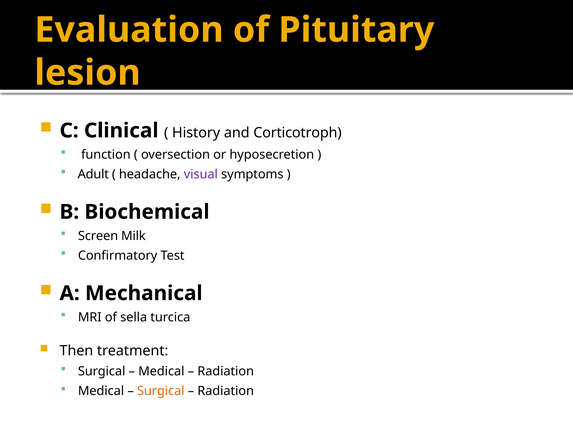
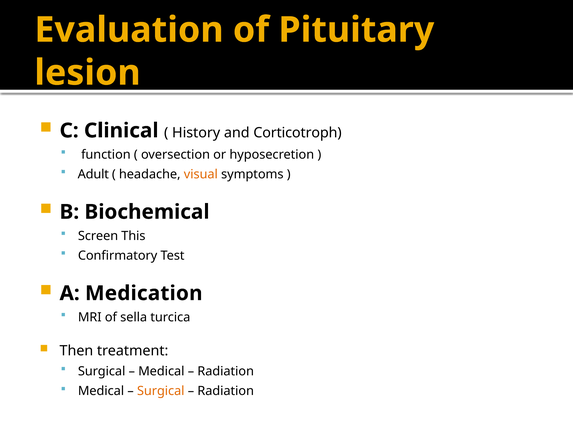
visual colour: purple -> orange
Milk: Milk -> This
Mechanical: Mechanical -> Medication
